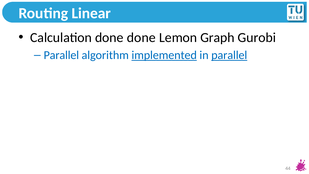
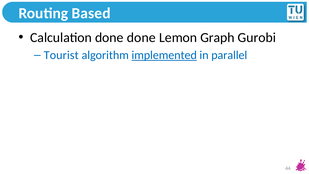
Linear: Linear -> Based
Parallel at (61, 55): Parallel -> Tourist
parallel at (229, 55) underline: present -> none
